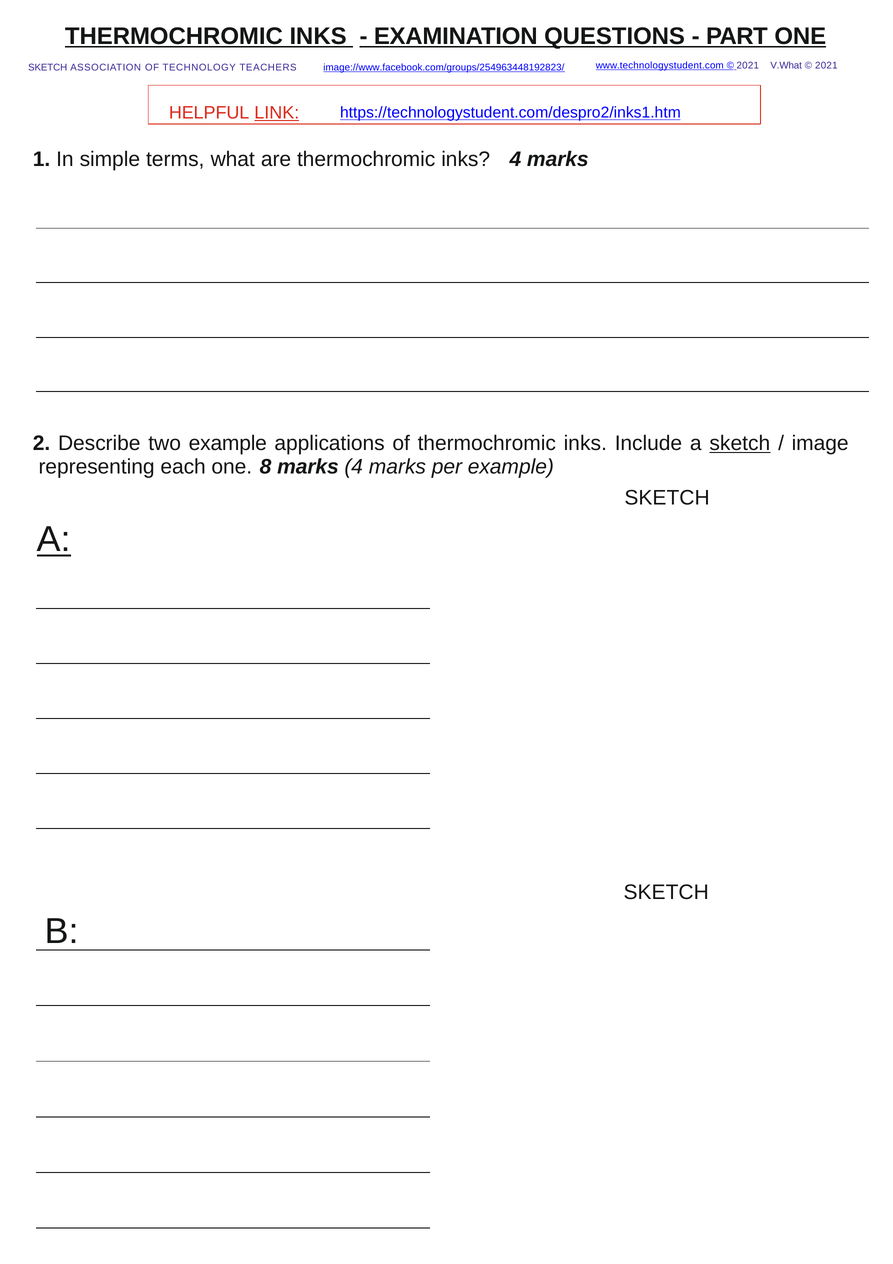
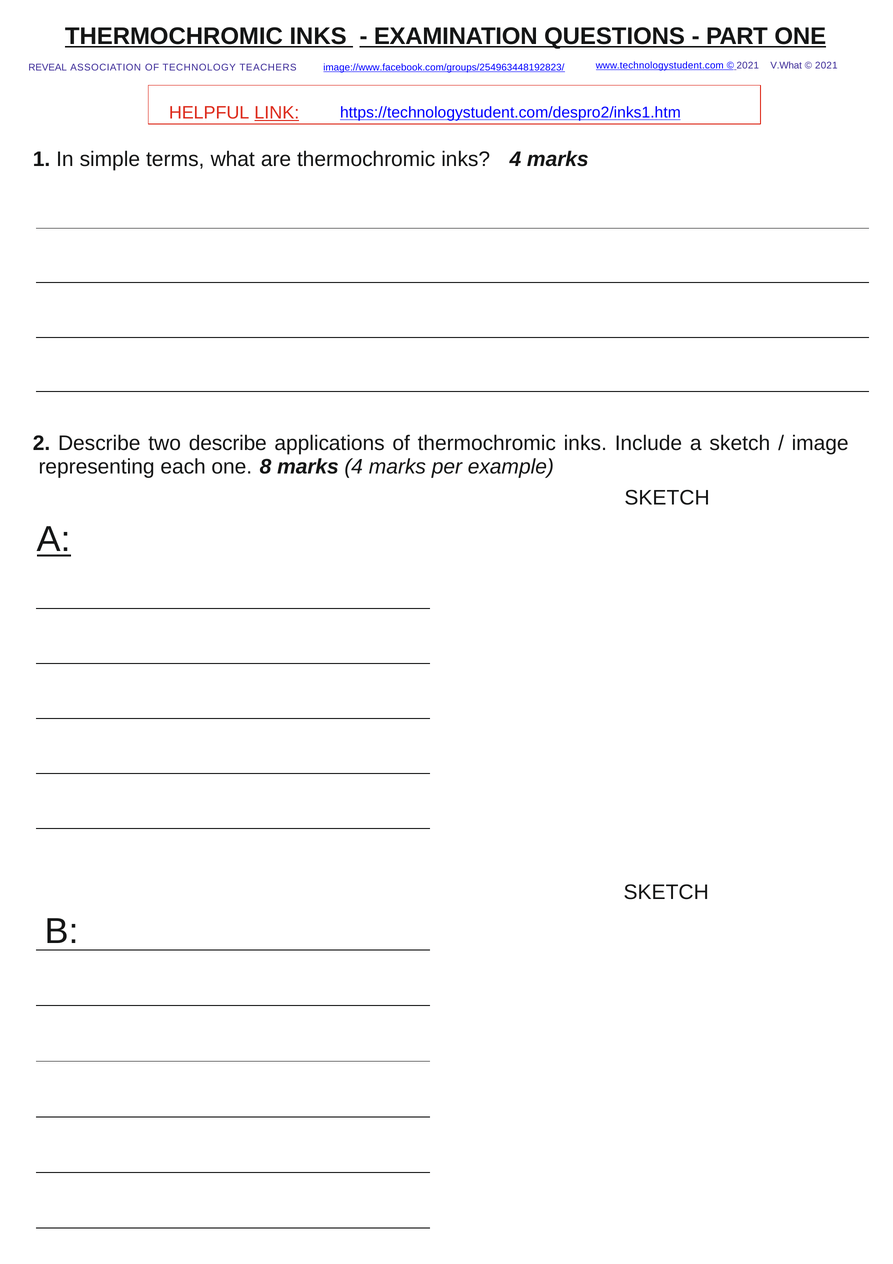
SKETCH at (48, 67): SKETCH -> REVEAL
two example: example -> describe
sketch at (740, 443) underline: present -> none
